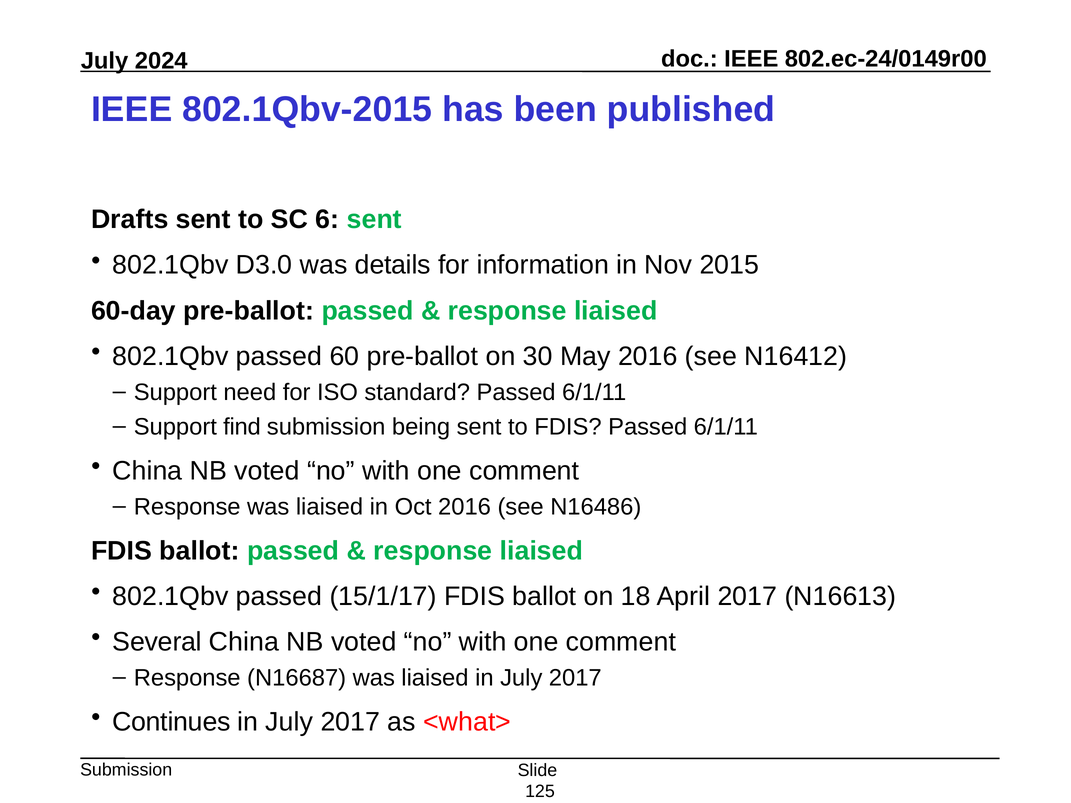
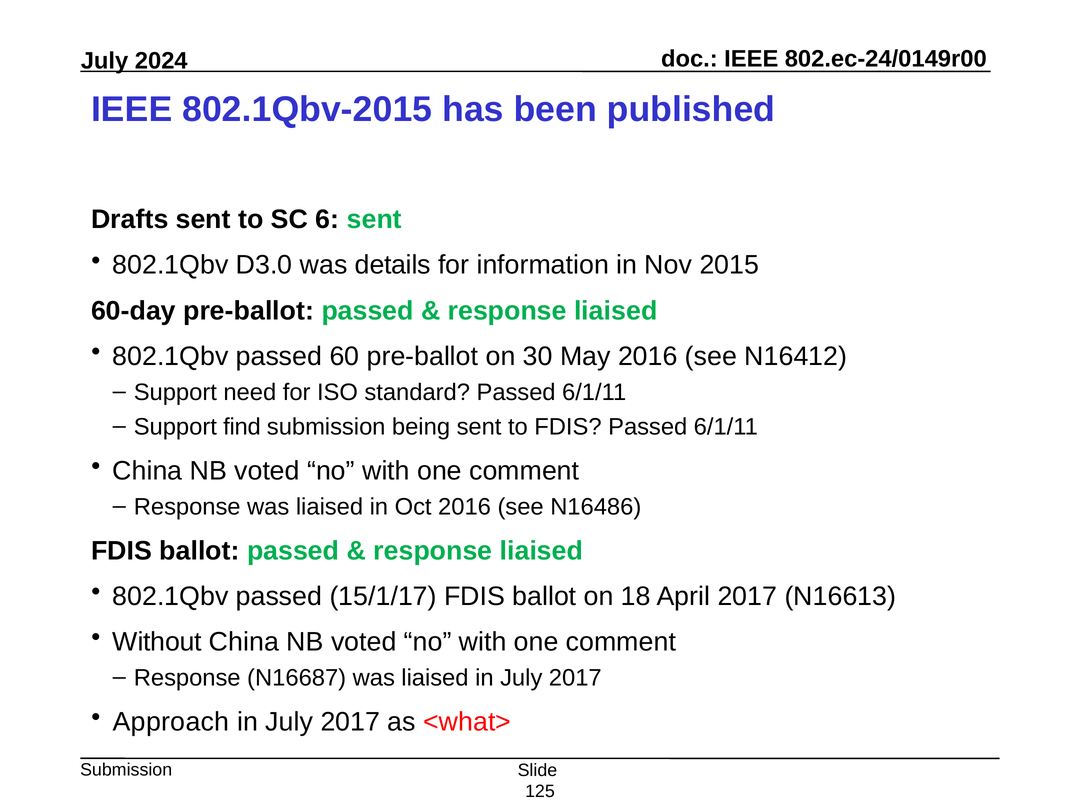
Several: Several -> Without
Continues: Continues -> Approach
